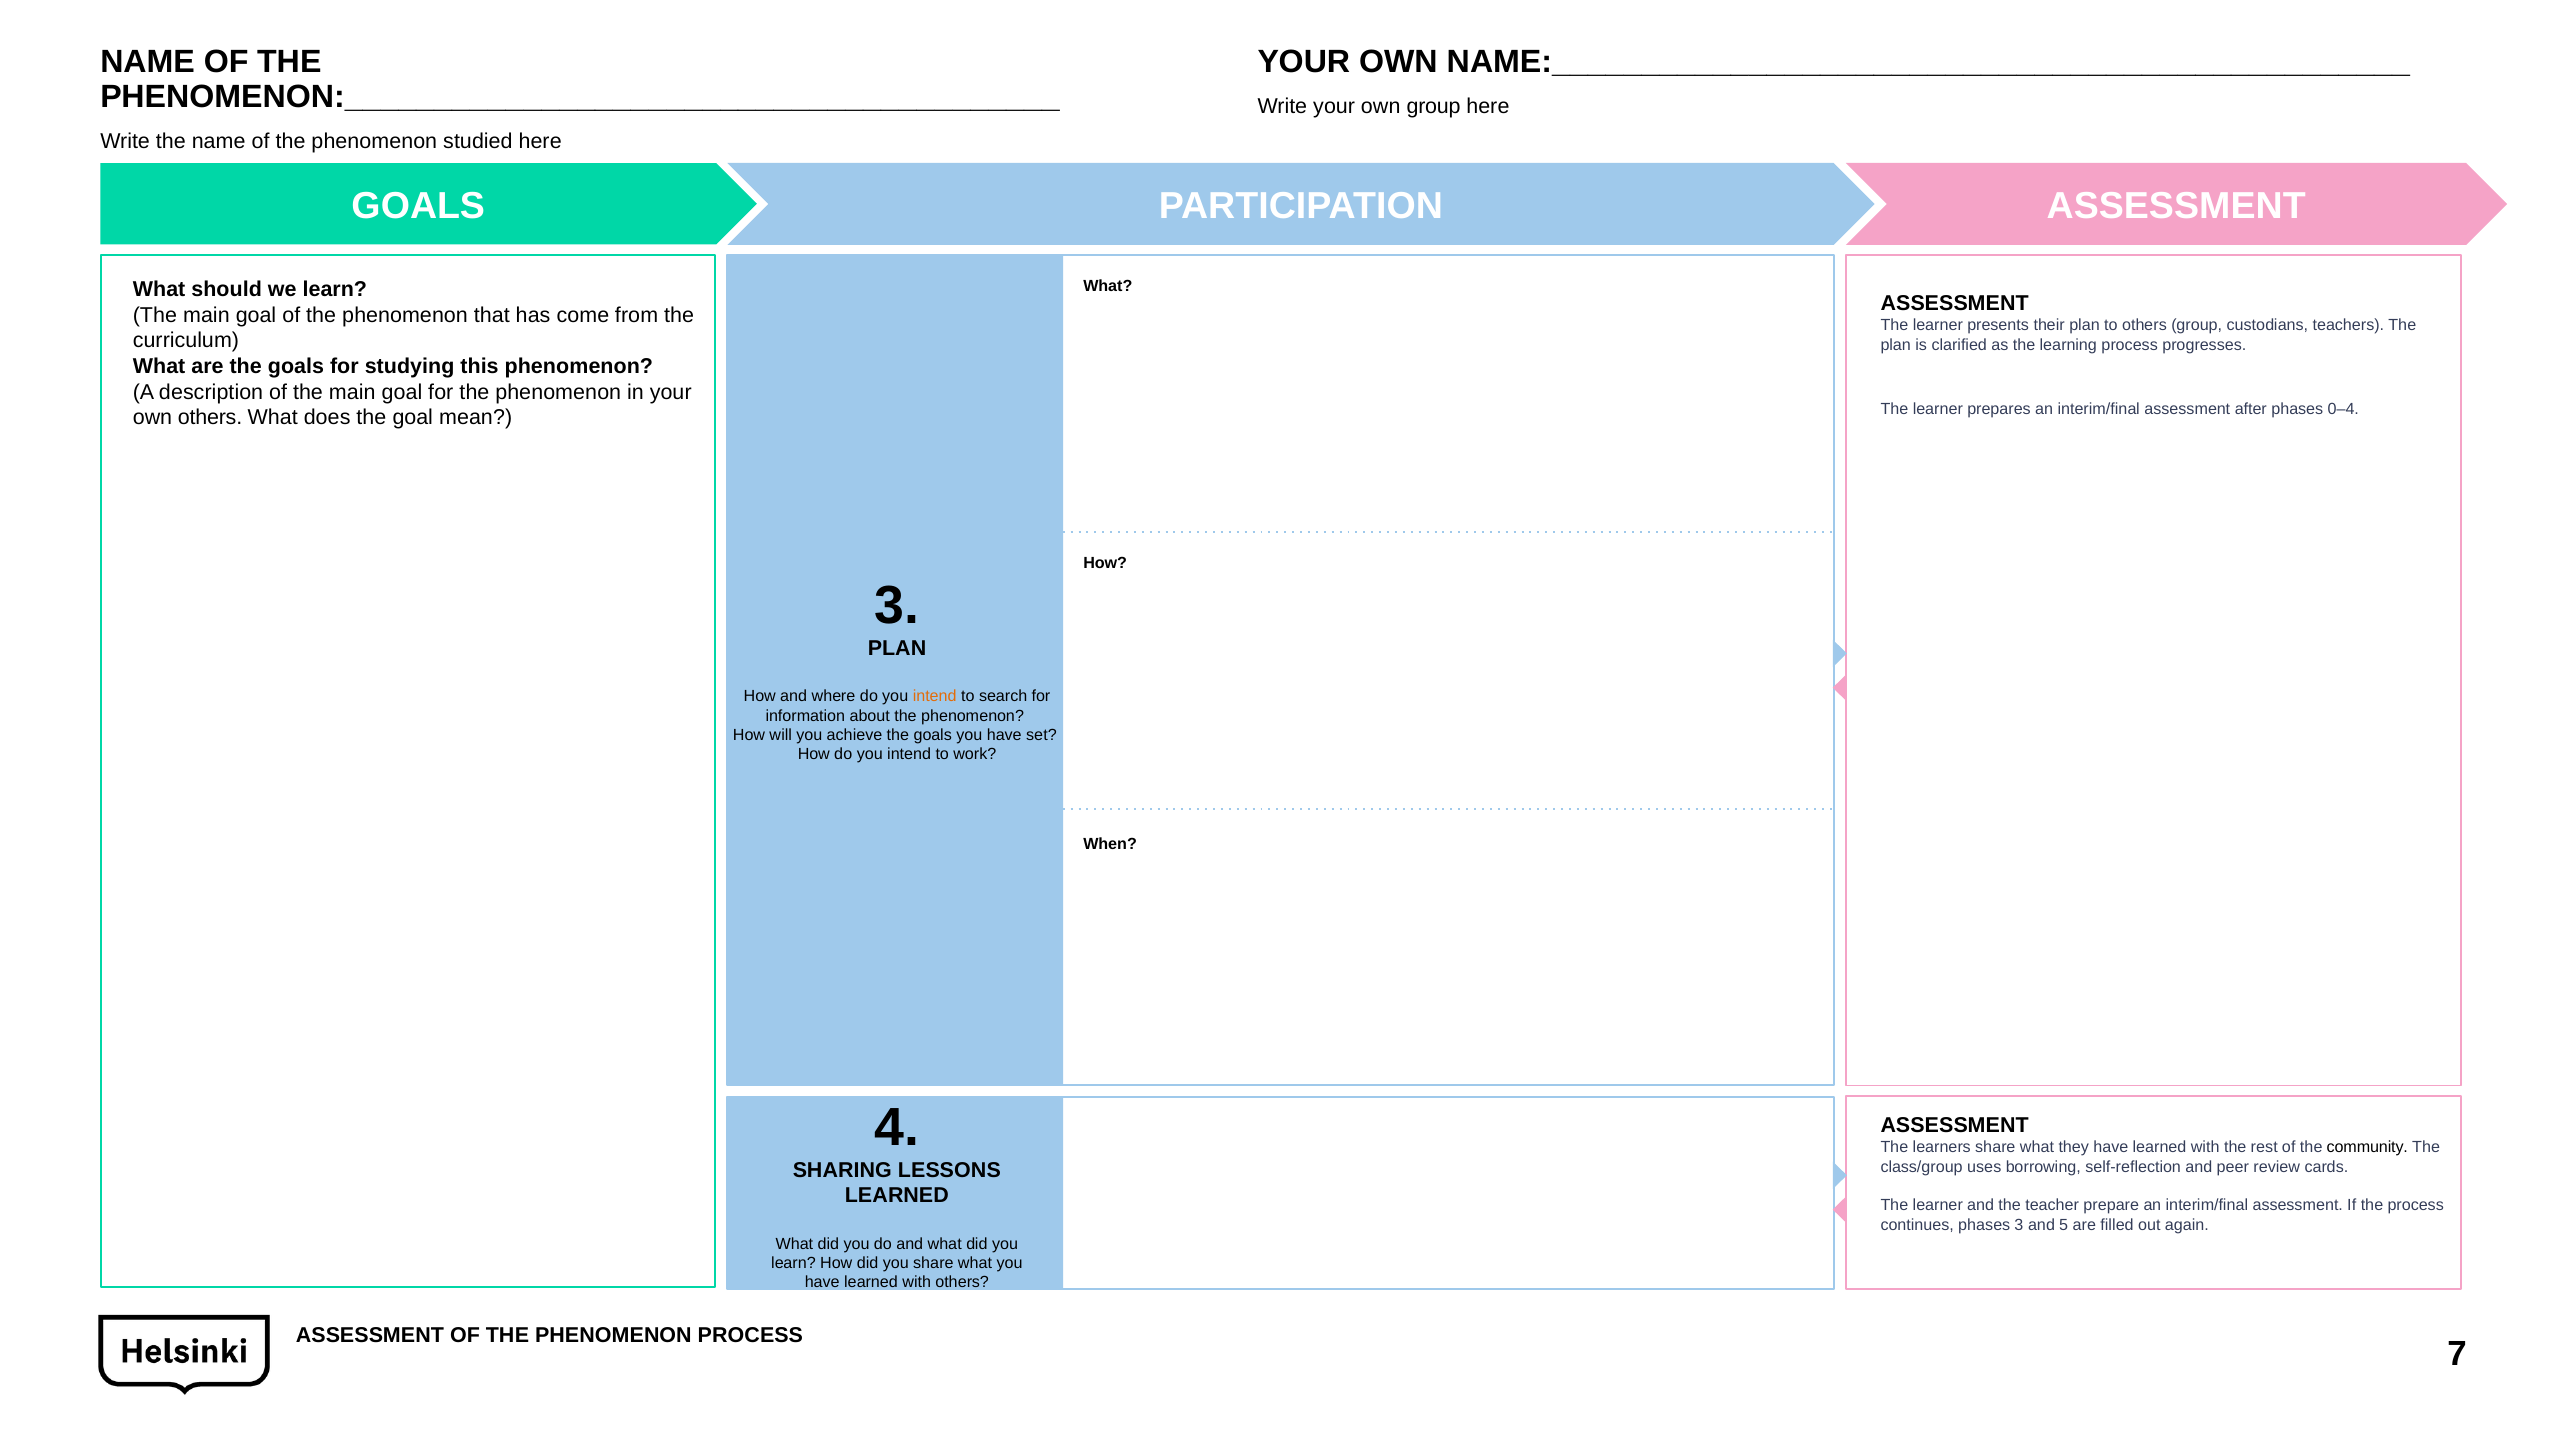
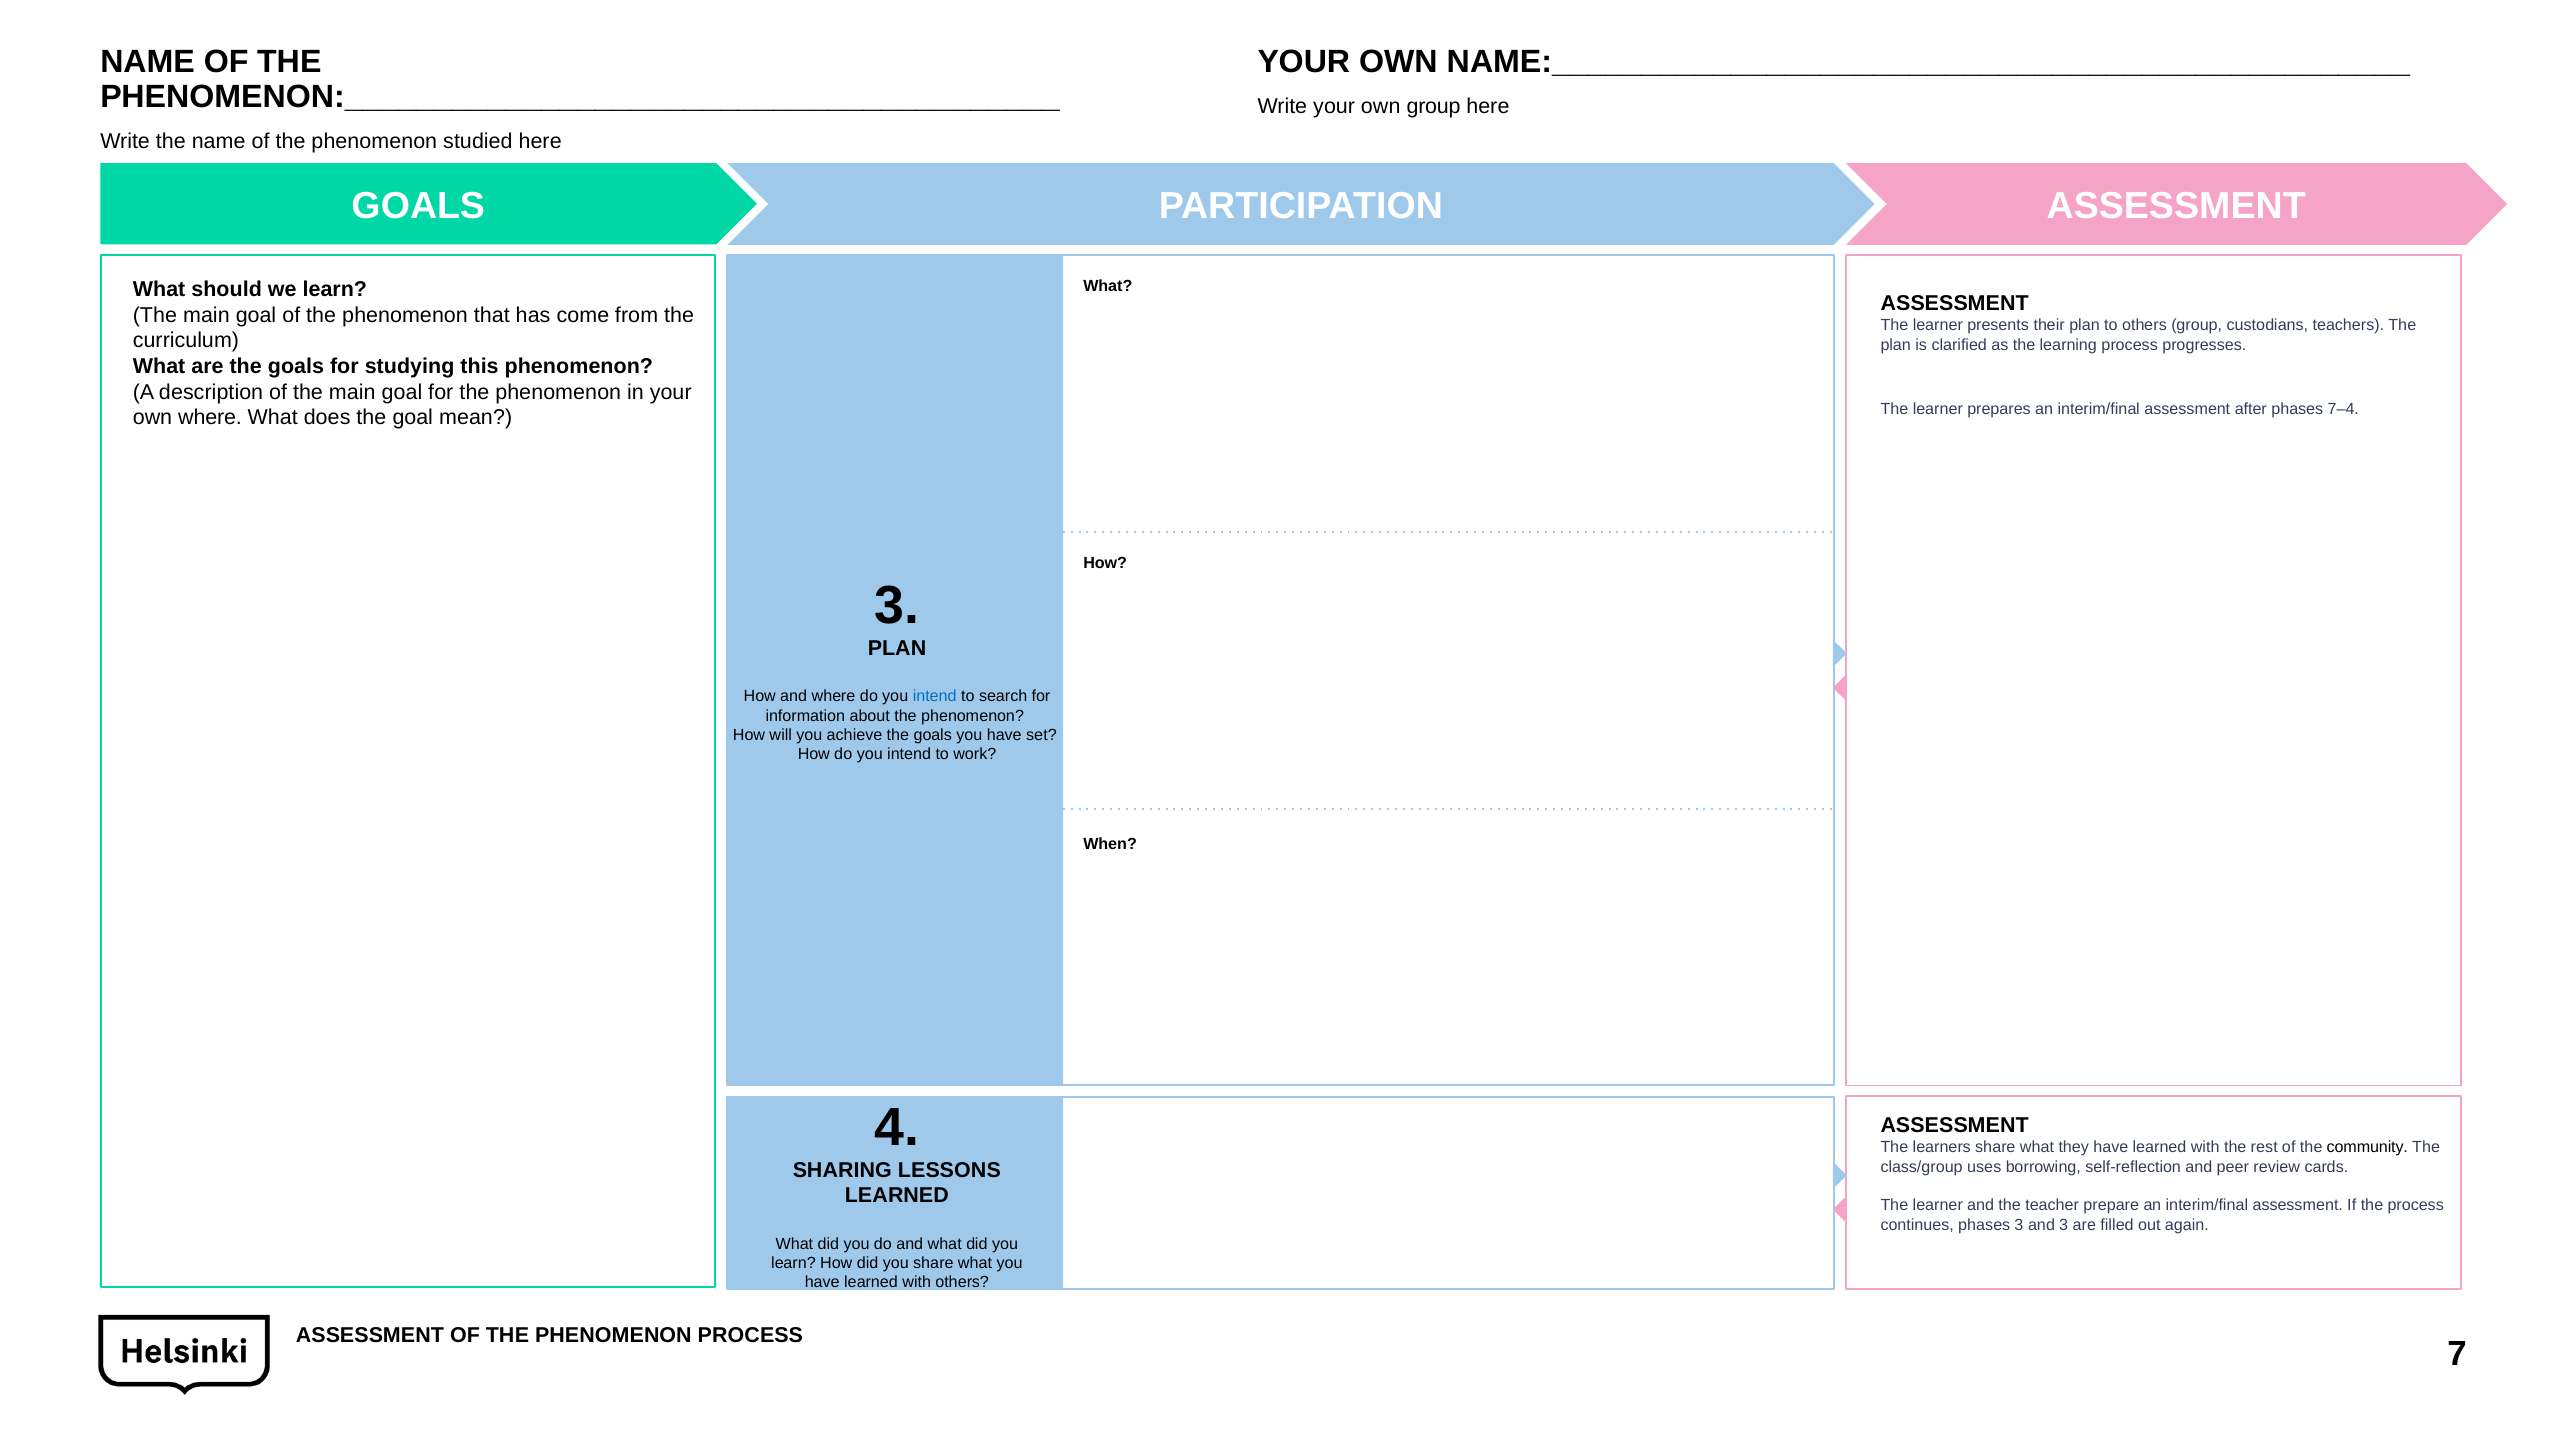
0–4: 0–4 -> 7–4
own others: others -> where
intend at (935, 697) colour: orange -> blue
and 5: 5 -> 3
